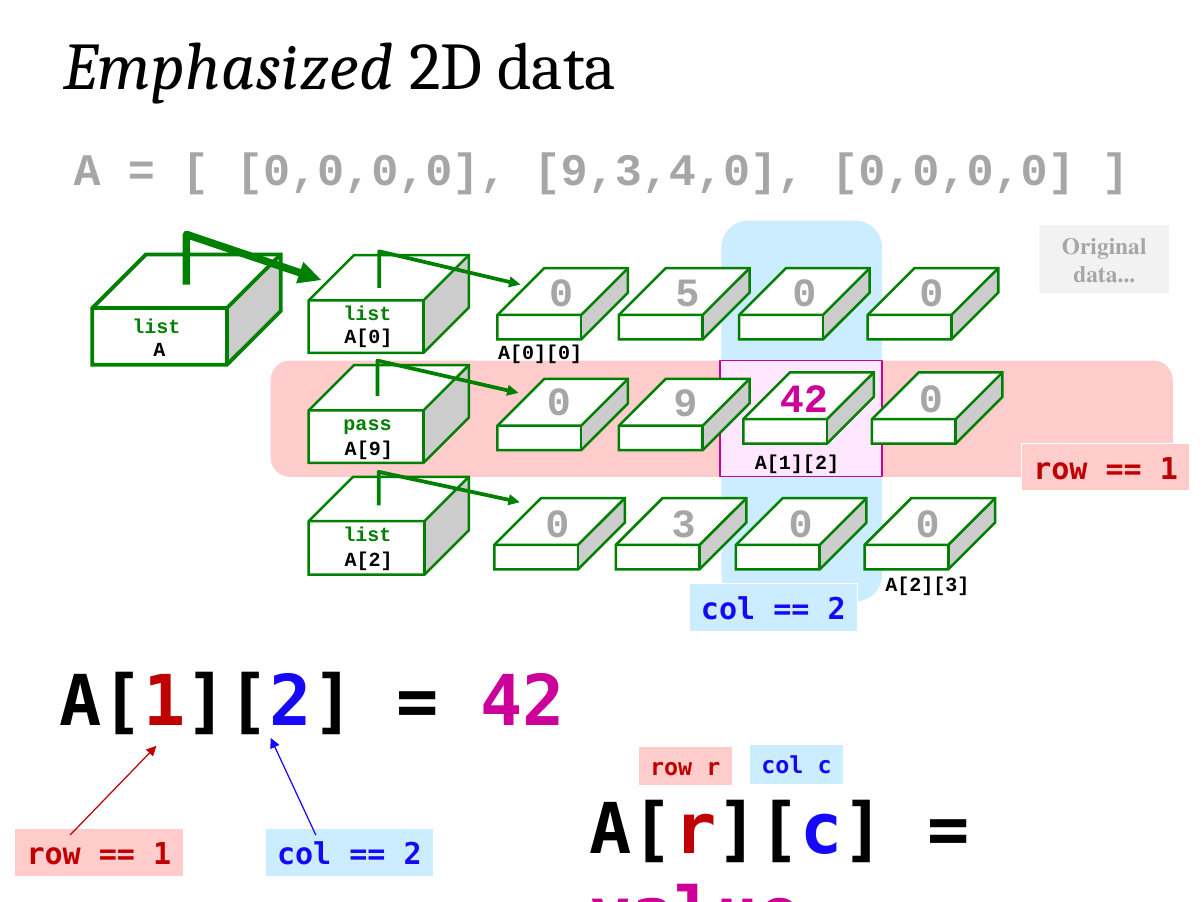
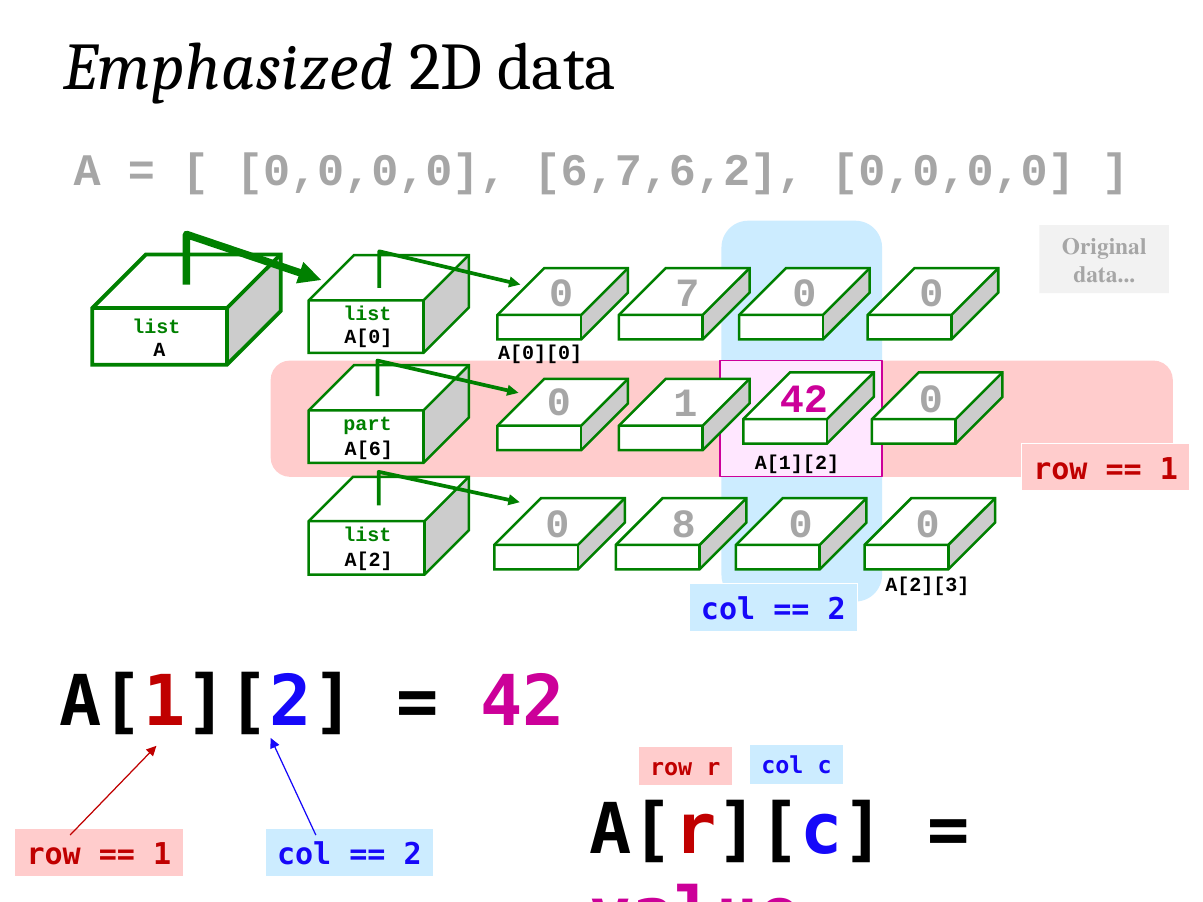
9,3,4,0: 9,3,4,0 -> 6,7,6,2
5: 5 -> 7
0 9: 9 -> 1
pass: pass -> part
A[9: A[9 -> A[6
3: 3 -> 8
